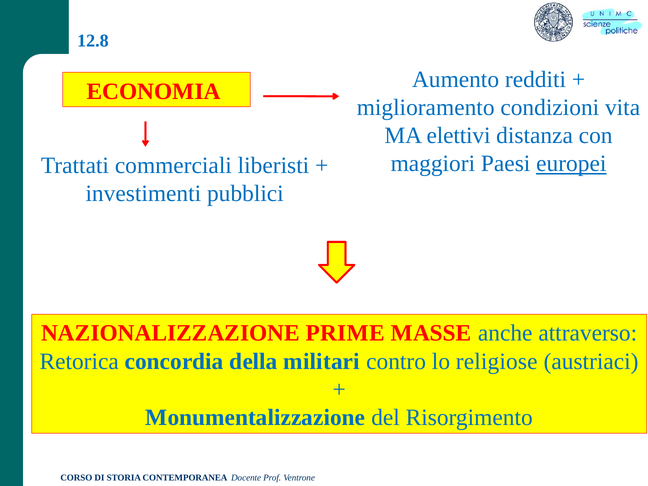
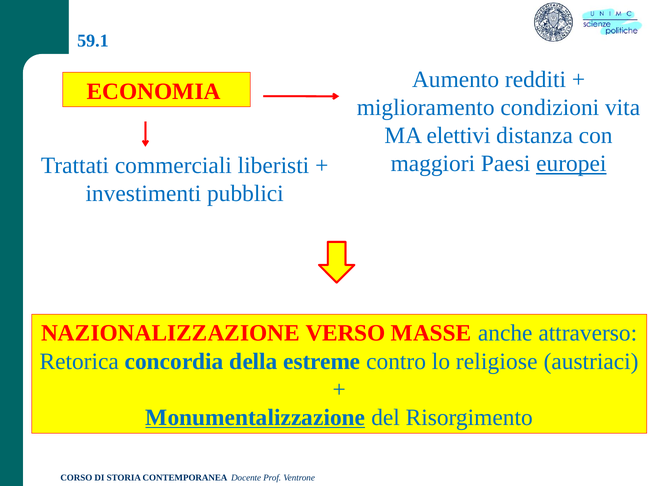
12.8: 12.8 -> 59.1
PRIME: PRIME -> VERSO
militari: militari -> estreme
Monumentalizzazione underline: none -> present
